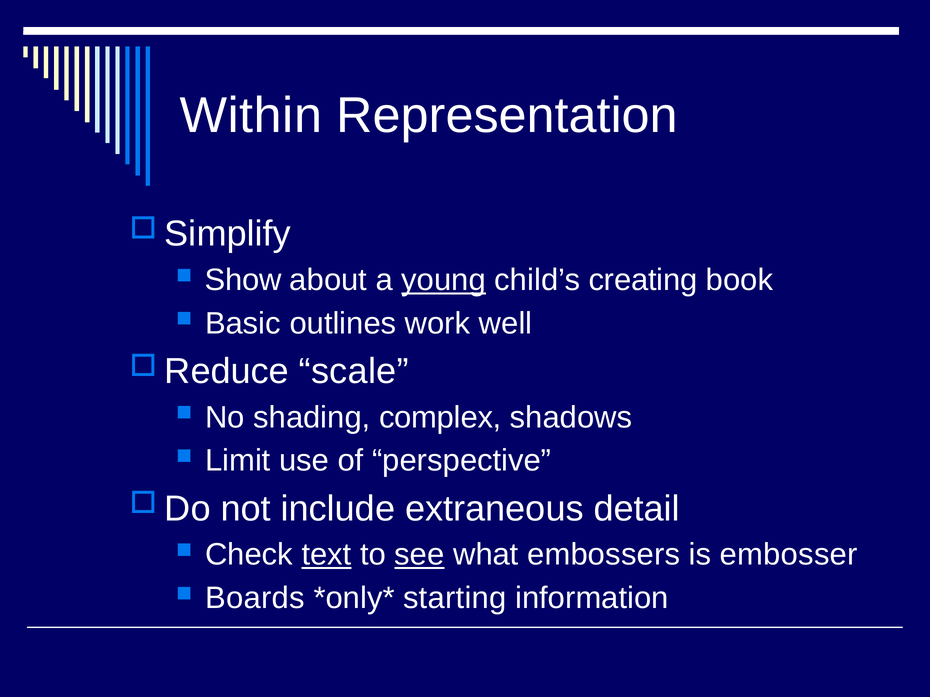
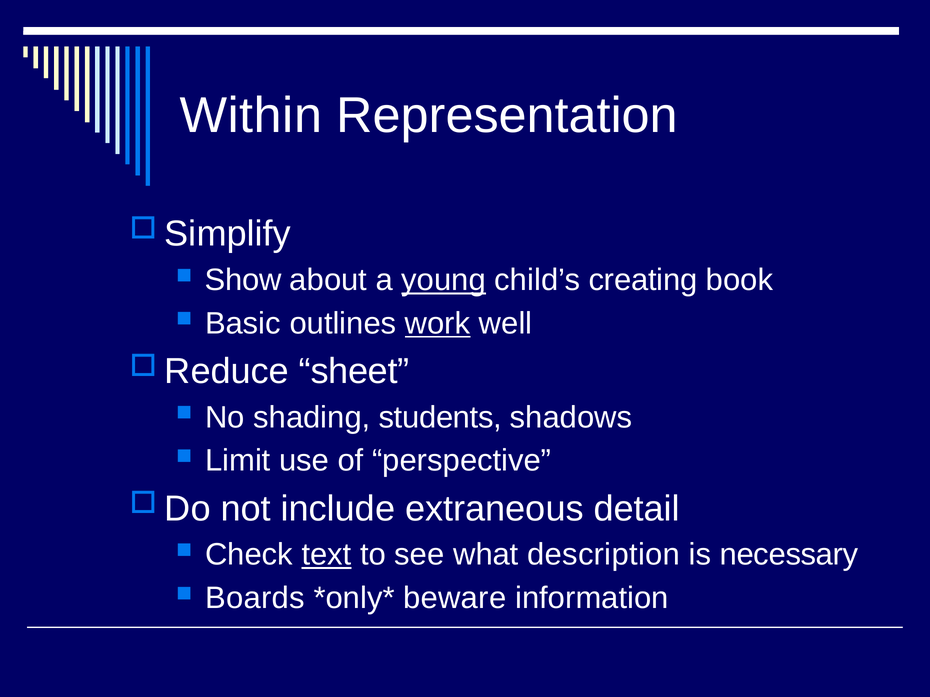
work underline: none -> present
scale: scale -> sheet
complex: complex -> students
see underline: present -> none
embossers: embossers -> description
embosser: embosser -> necessary
starting: starting -> beware
